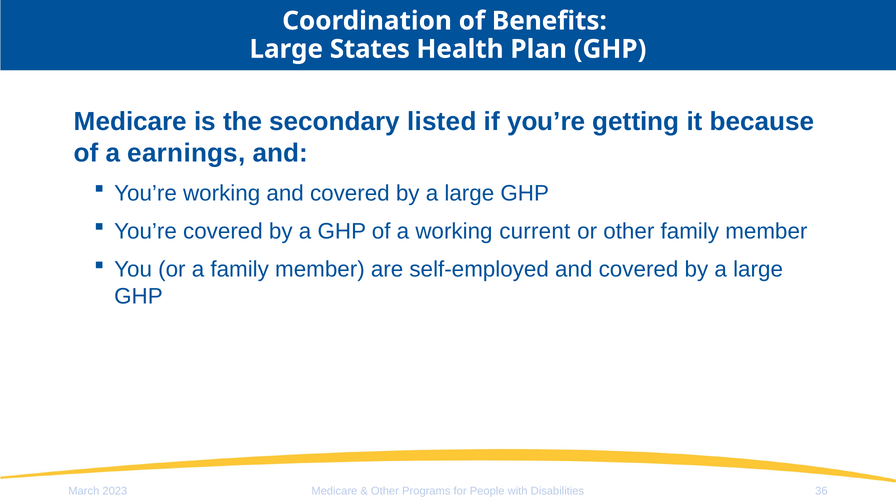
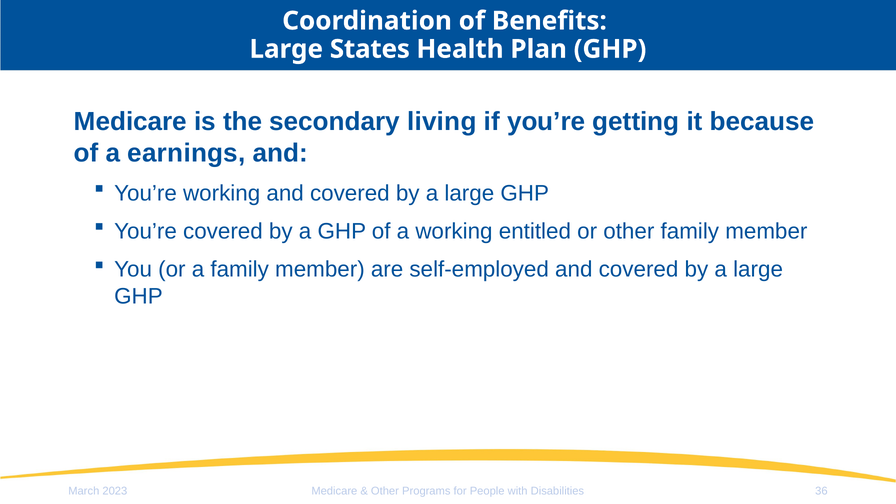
listed: listed -> living
current: current -> entitled
